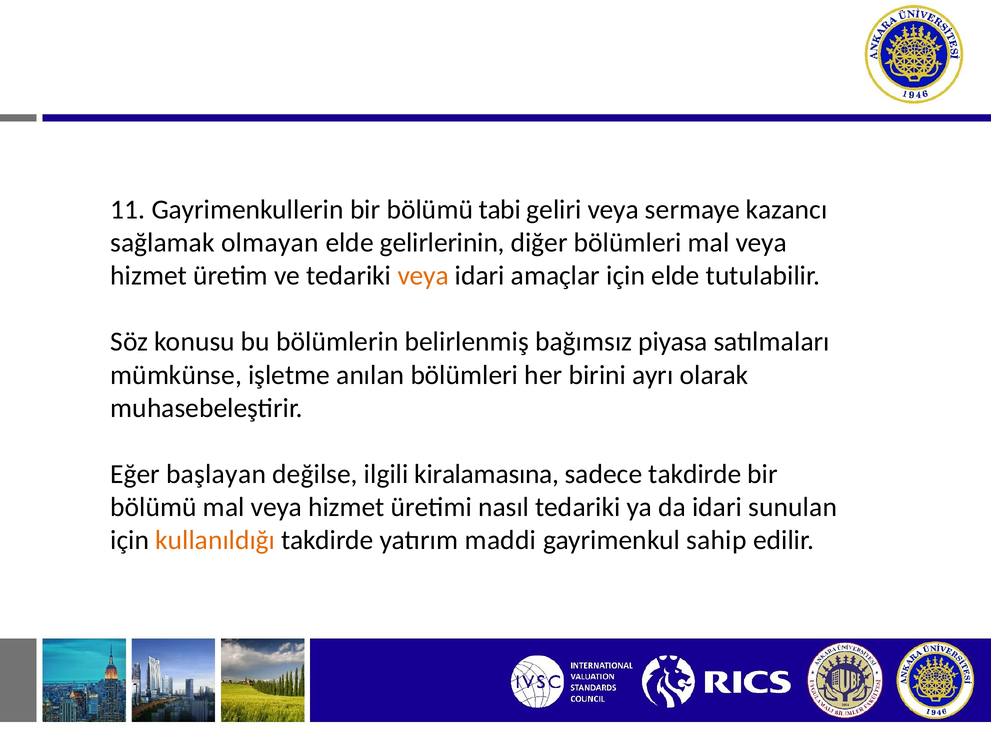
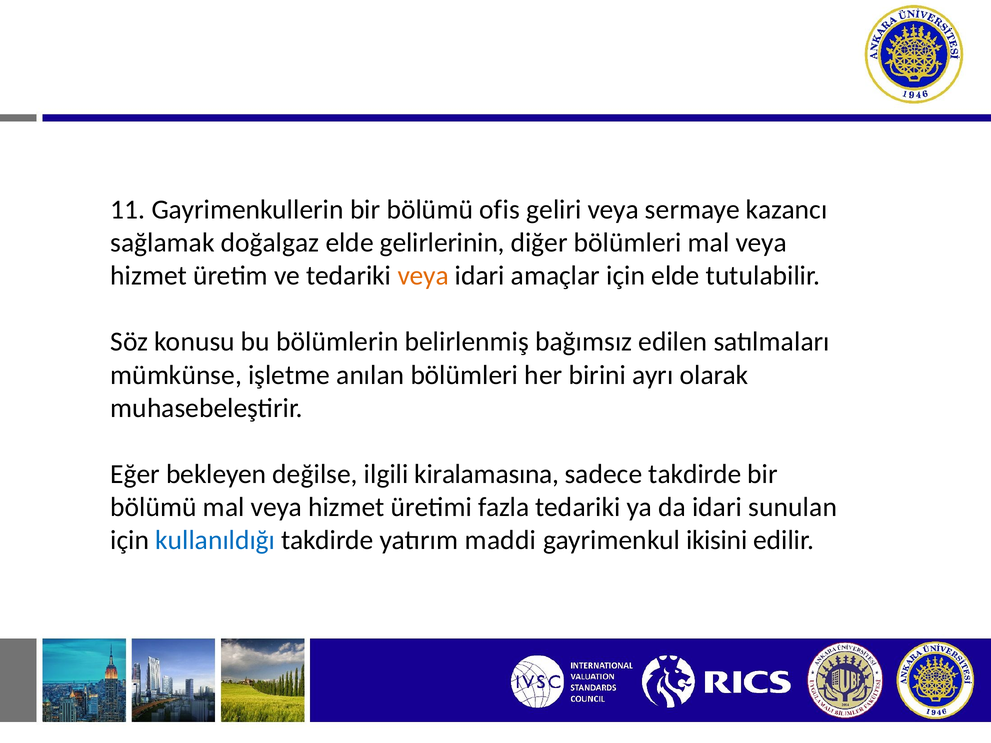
tabi: tabi -> ofis
olmayan: olmayan -> doğalgaz
piyasa: piyasa -> edilen
başlayan: başlayan -> bekleyen
nasıl: nasıl -> fazla
kullanıldığı colour: orange -> blue
sahip: sahip -> ikisini
